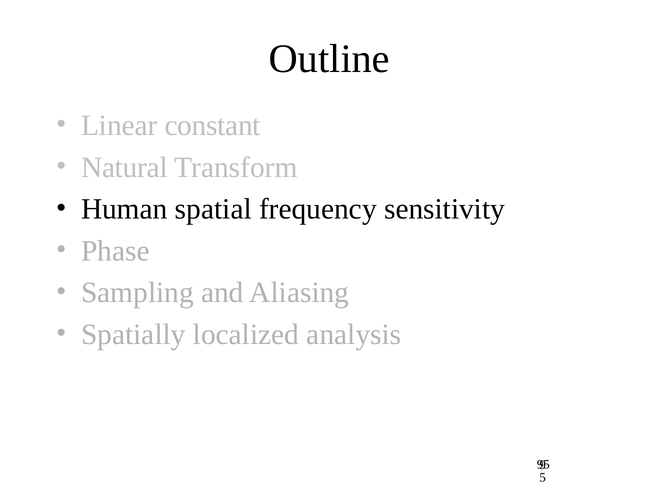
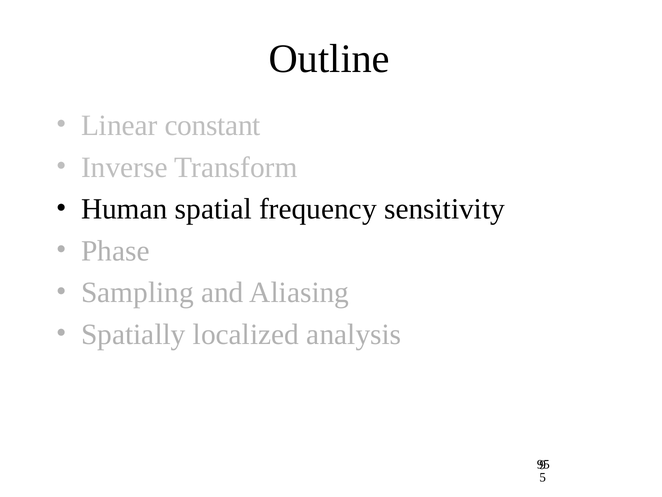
Natural: Natural -> Inverse
